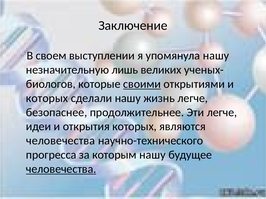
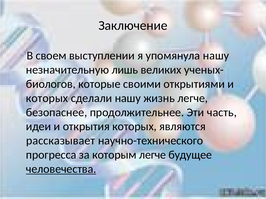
своими underline: present -> none
Эти легче: легче -> часть
человечества at (61, 141): человечества -> рассказывает
которым нашу: нашу -> легче
